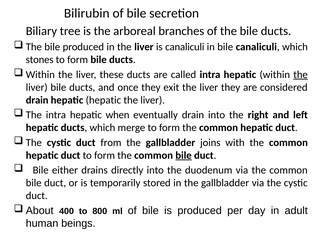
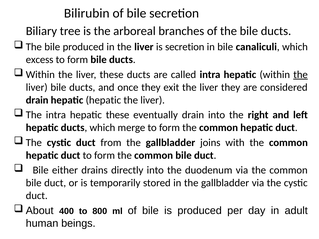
is canaliculi: canaliculi -> secretion
stones: stones -> excess
hepatic when: when -> these
bile at (184, 155) underline: present -> none
